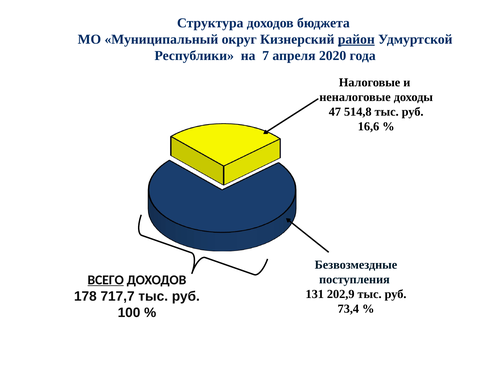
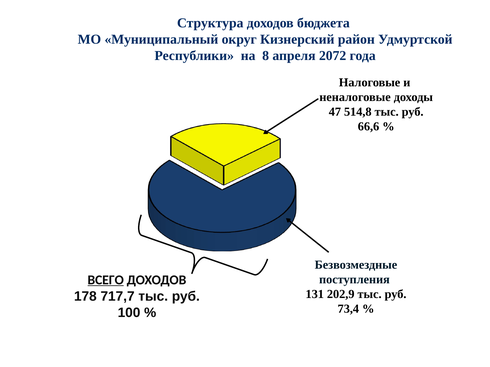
район underline: present -> none
7: 7 -> 8
2020: 2020 -> 2072
16,6: 16,6 -> 66,6
